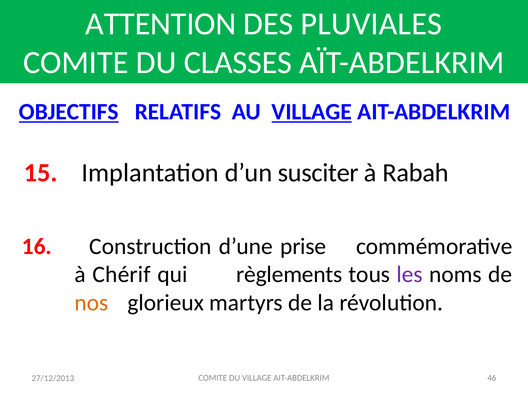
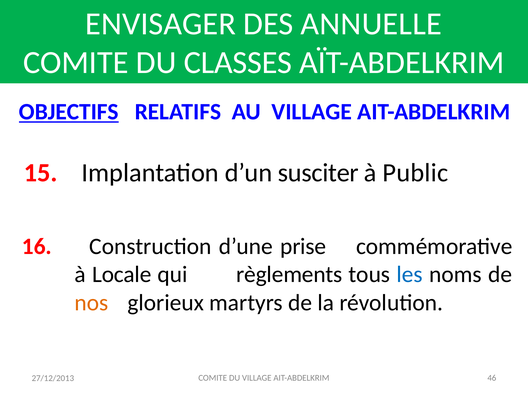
ATTENTION: ATTENTION -> ENVISAGER
PLUVIALES: PLUVIALES -> ANNUELLE
VILLAGE at (312, 112) underline: present -> none
Rabah: Rabah -> Public
Chérif: Chérif -> Locale
les colour: purple -> blue
